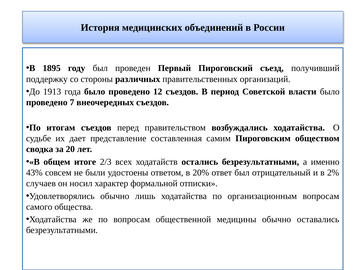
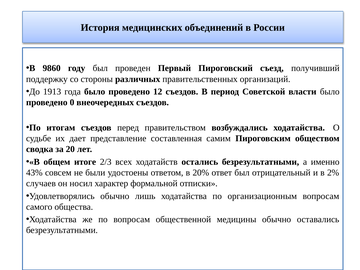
1895: 1895 -> 9860
7: 7 -> 0
